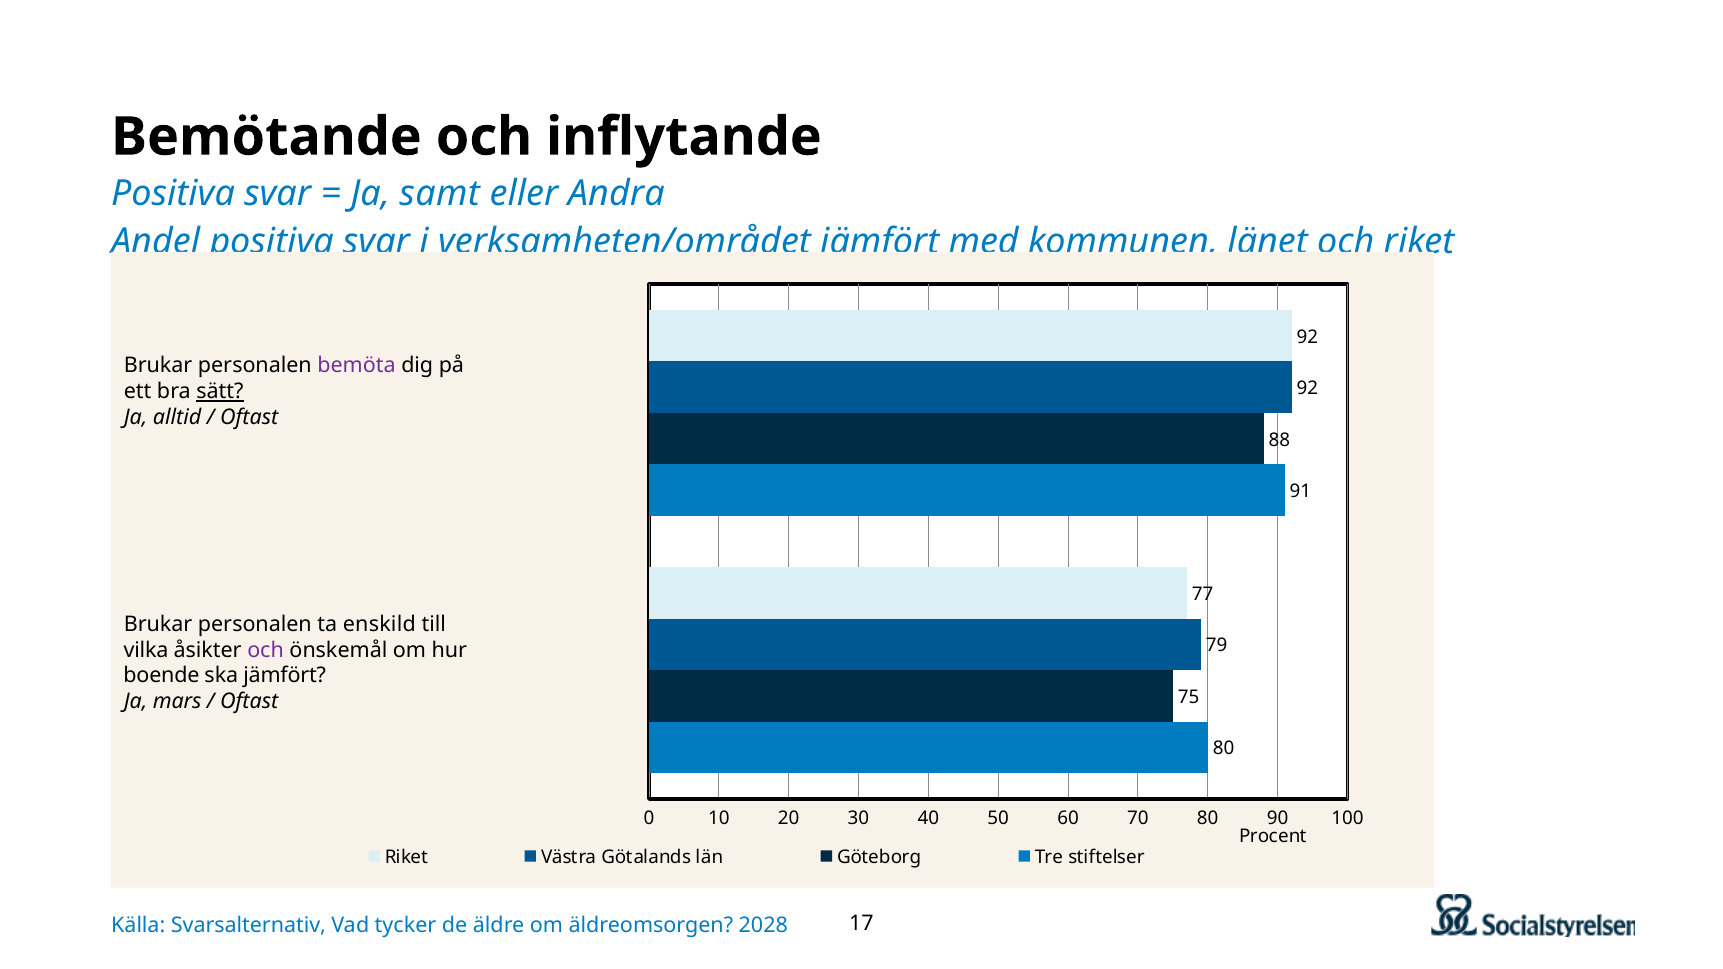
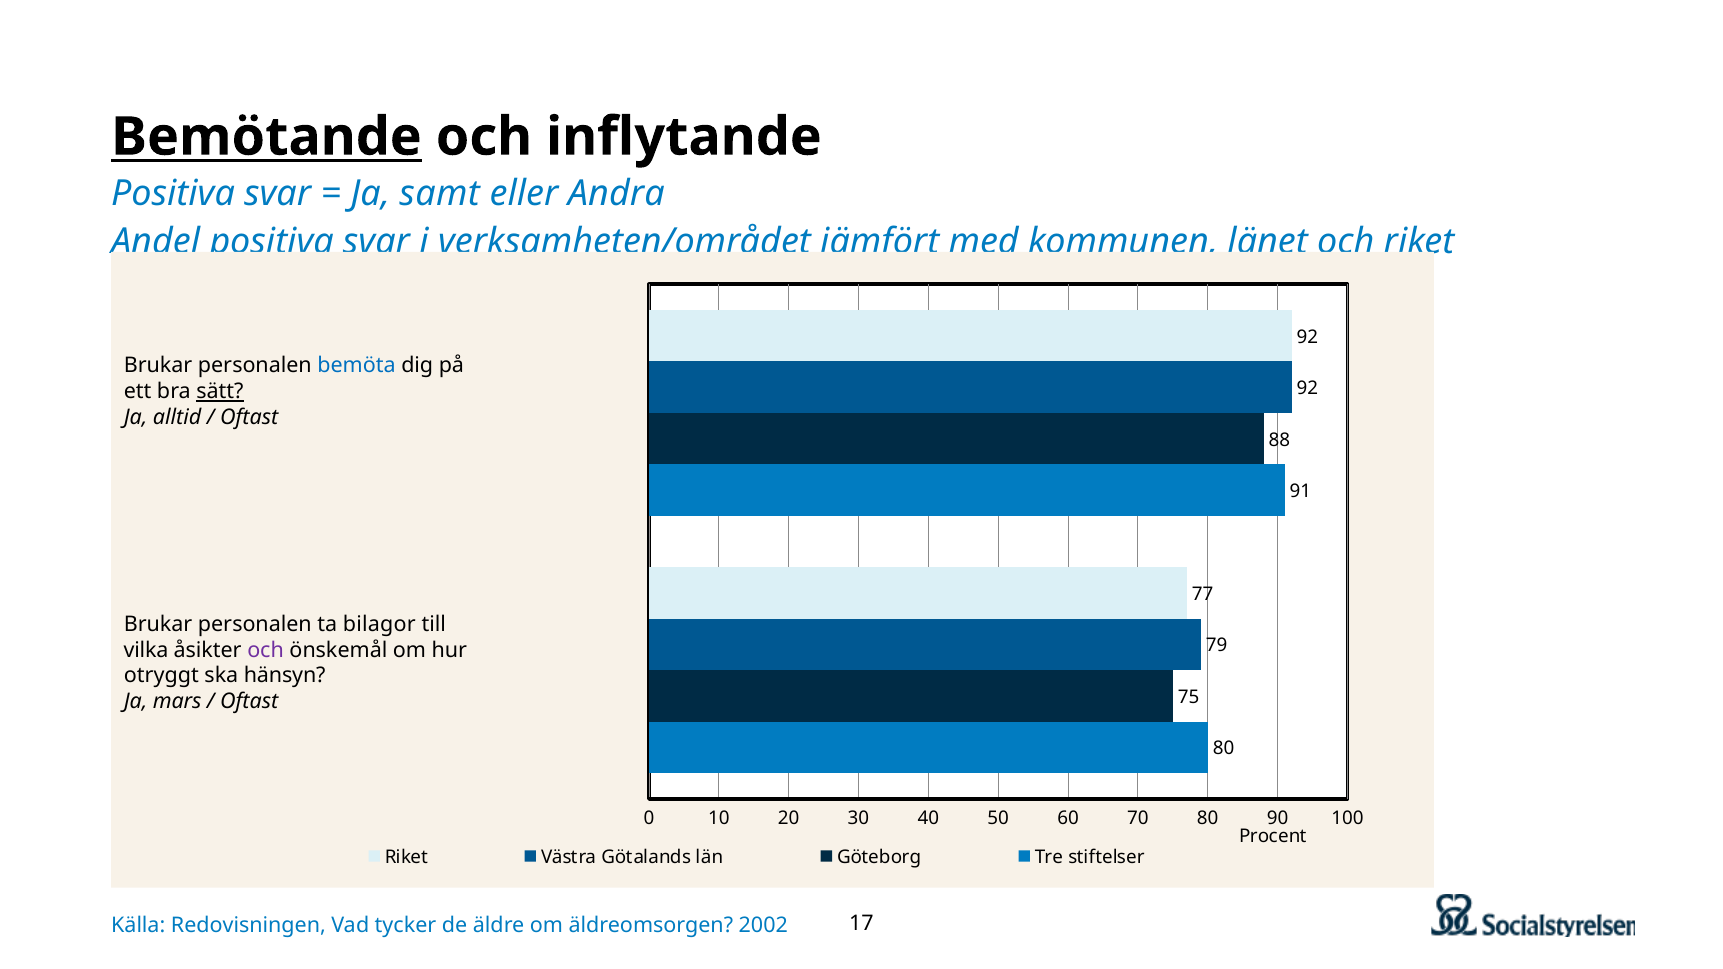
Bemötande underline: none -> present
bemöta colour: purple -> blue
enskild: enskild -> bilagor
boende: boende -> otryggt
ska jämfört: jämfört -> hänsyn
Svarsalternativ: Svarsalternativ -> Redovisningen
2028: 2028 -> 2002
